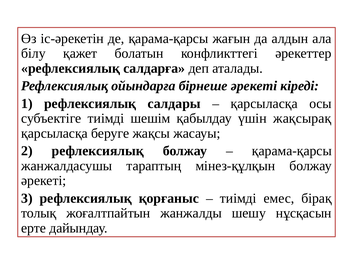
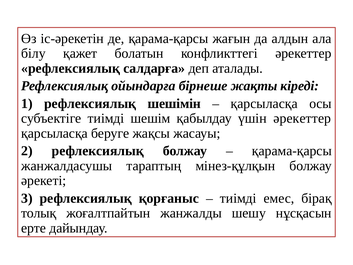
бірнеше әрекеті: әрекеті -> жақты
салдары: салдары -> шешімін
үшін жақсырақ: жақсырақ -> әрекеттер
